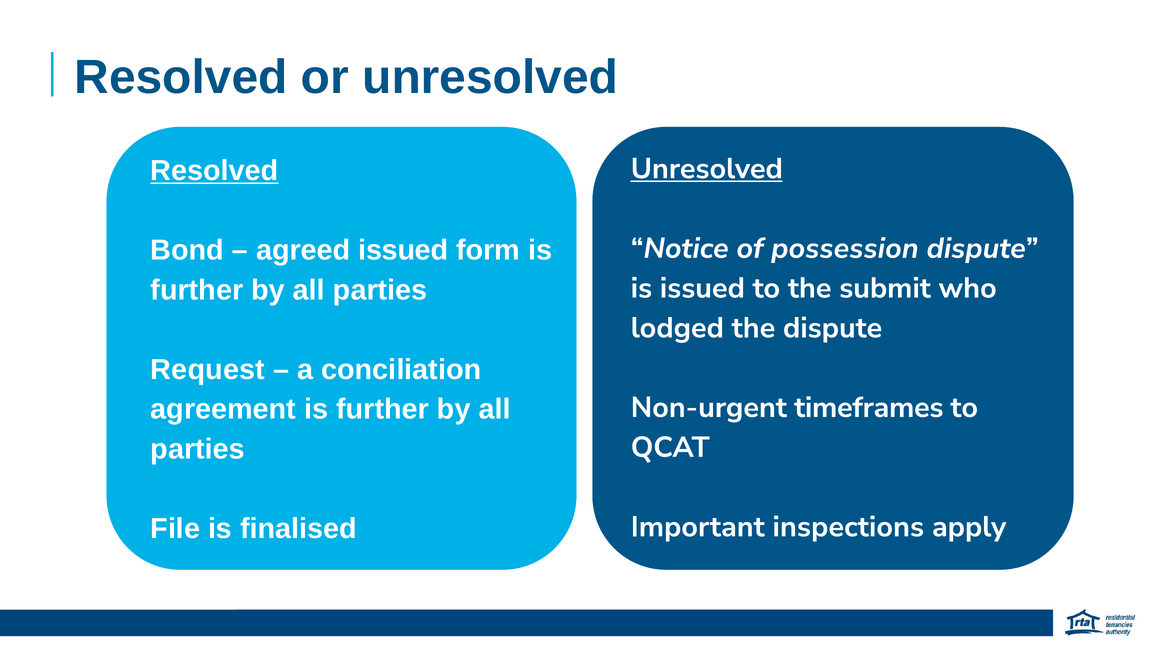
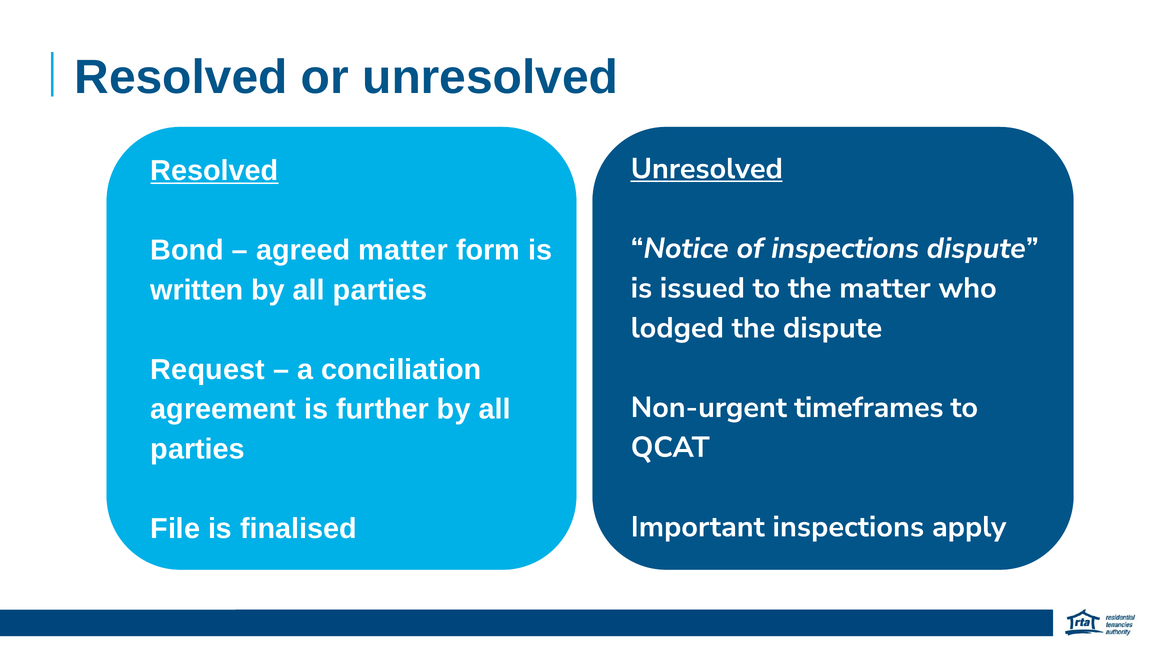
of possession: possession -> inspections
agreed issued: issued -> matter
the submit: submit -> matter
further at (197, 290): further -> written
